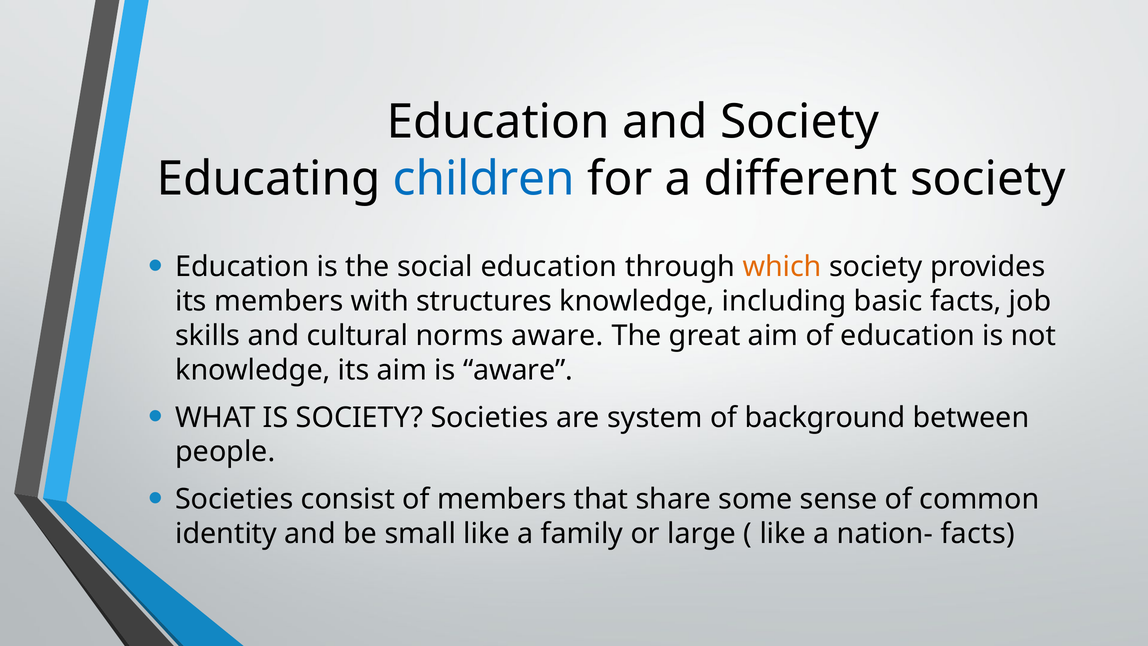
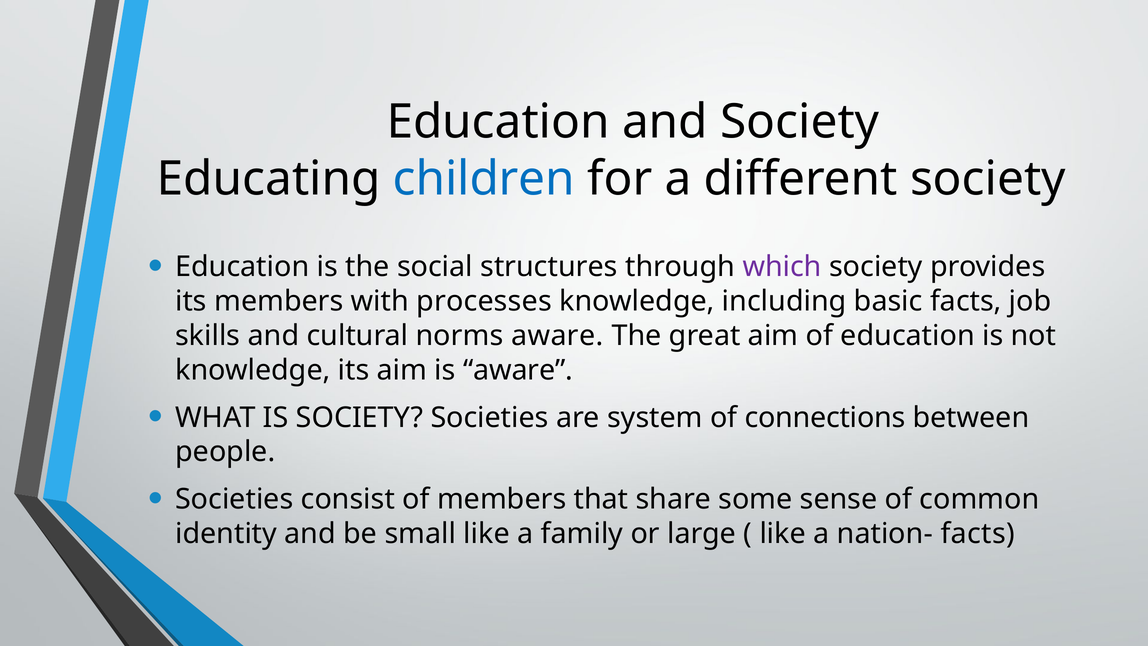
social education: education -> structures
which colour: orange -> purple
structures: structures -> processes
background: background -> connections
